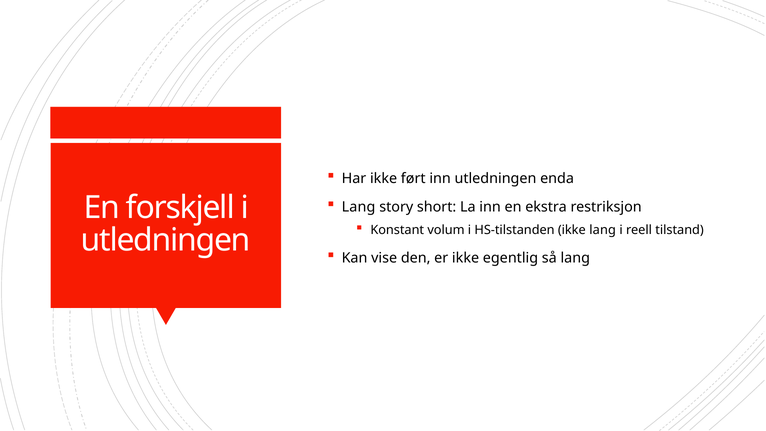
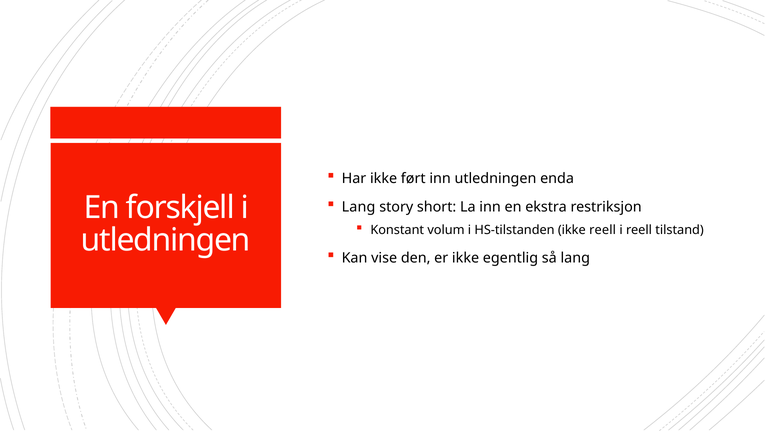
ikke lang: lang -> reell
